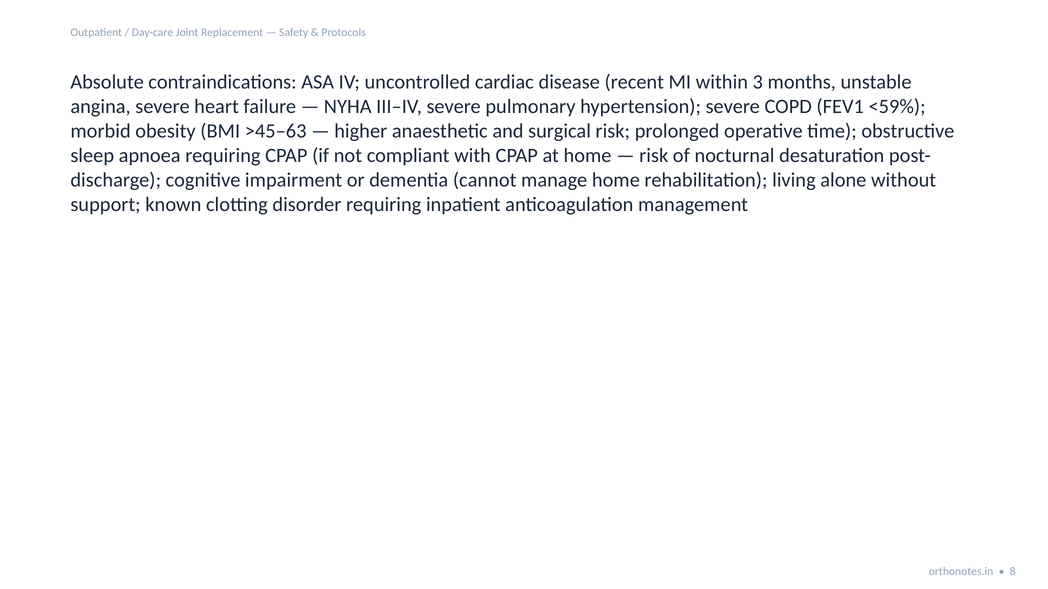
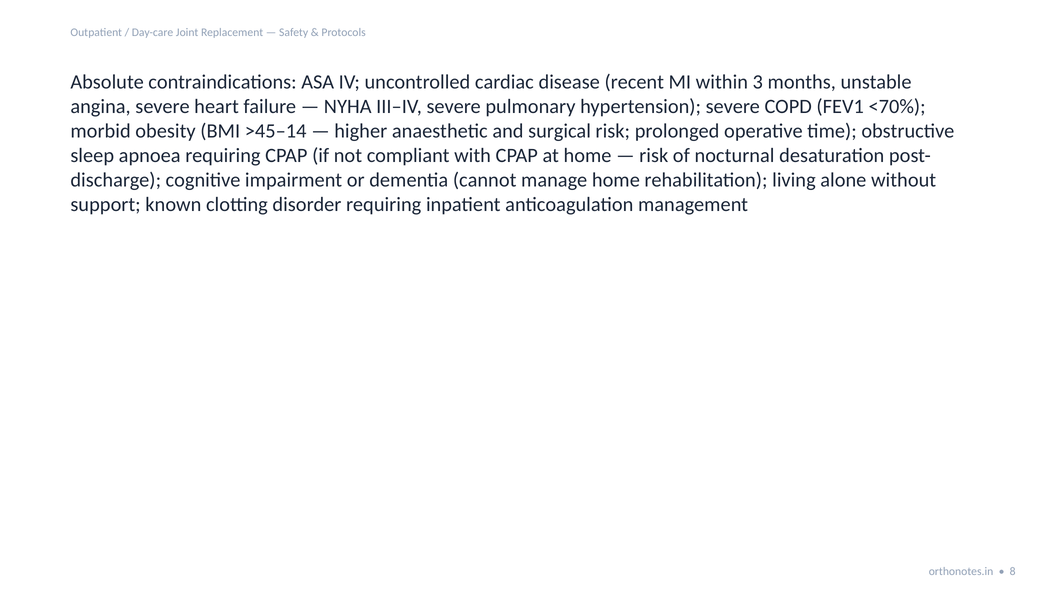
<59%: <59% -> <70%
>45–63: >45–63 -> >45–14
